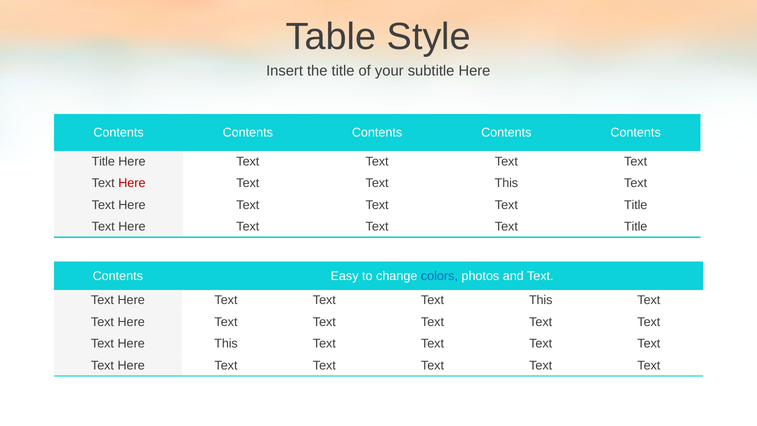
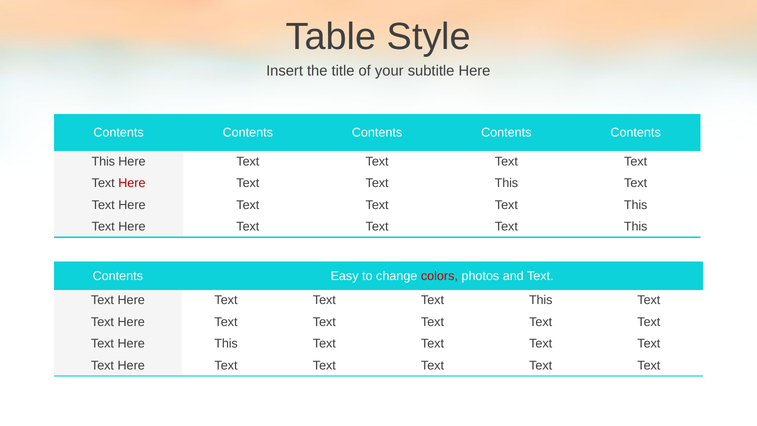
Title at (103, 161): Title -> This
Title at (636, 205): Title -> This
Title at (636, 227): Title -> This
colors colour: blue -> red
